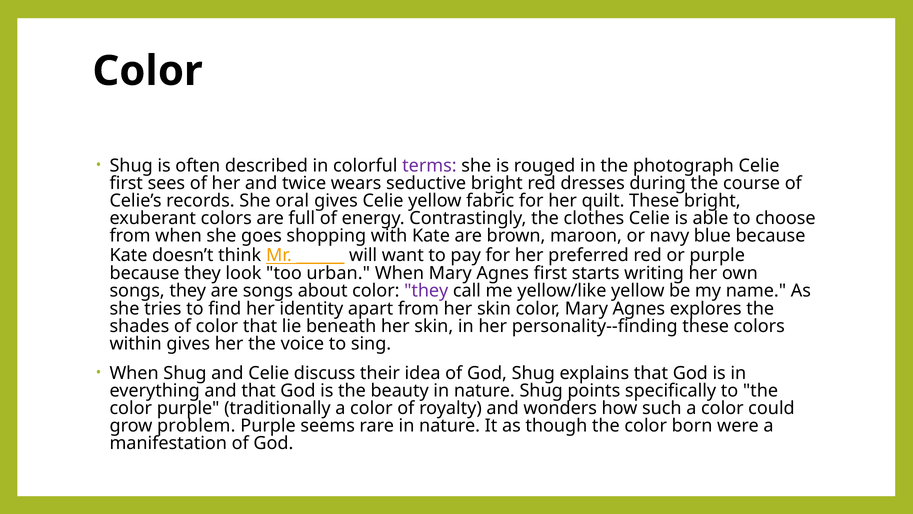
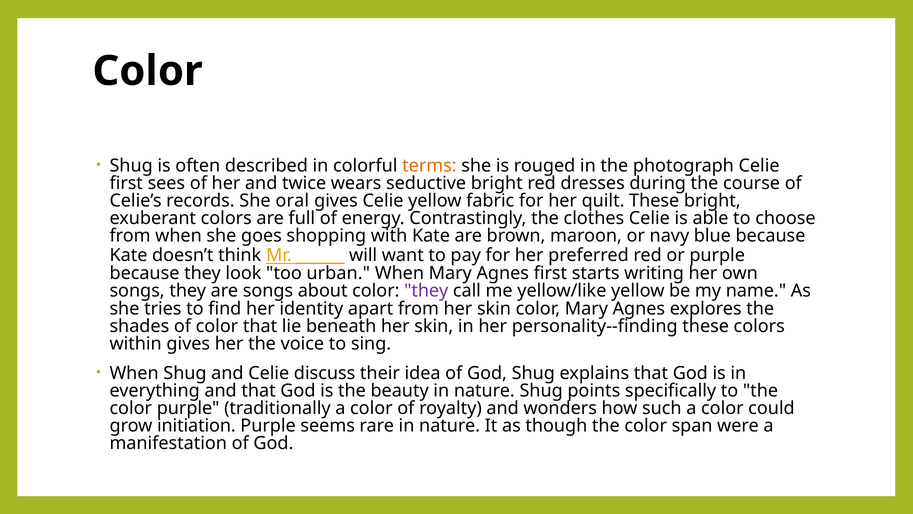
terms colour: purple -> orange
problem: problem -> initiation
born: born -> span
